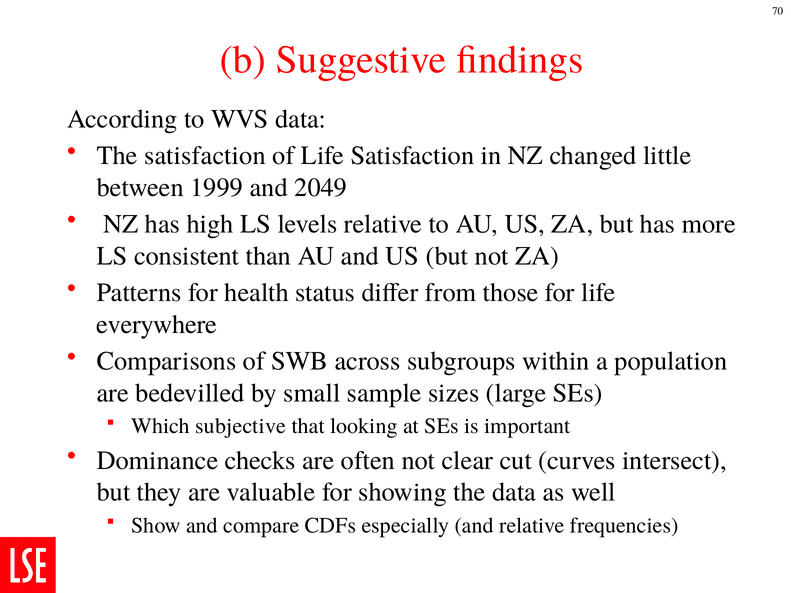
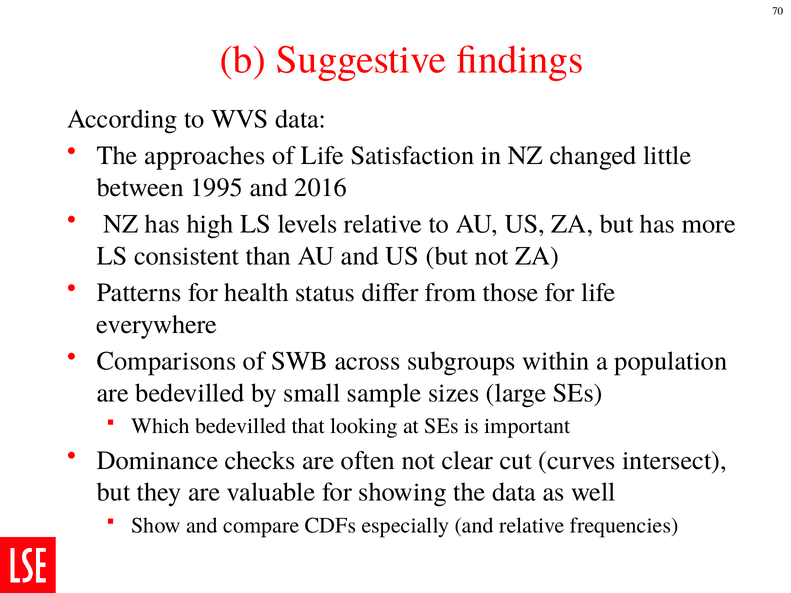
The satisfaction: satisfaction -> approaches
1999: 1999 -> 1995
2049: 2049 -> 2016
Which subjective: subjective -> bedevilled
